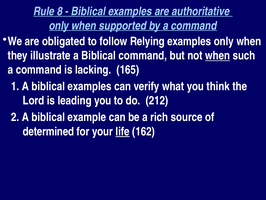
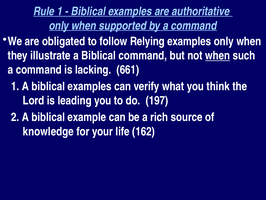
Rule 8: 8 -> 1
165: 165 -> 661
212: 212 -> 197
determined: determined -> knowledge
life underline: present -> none
